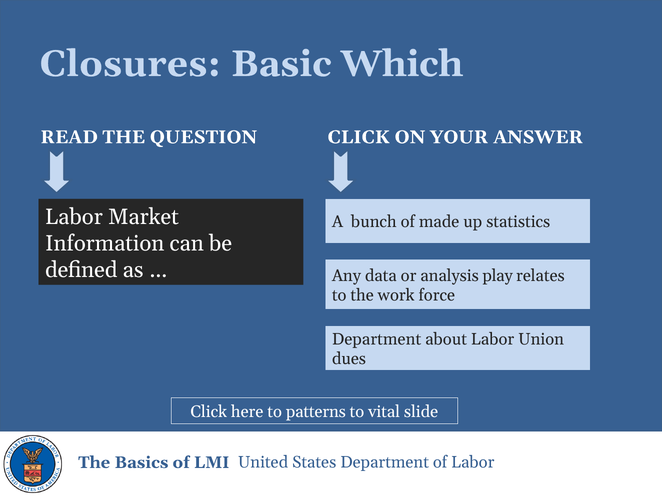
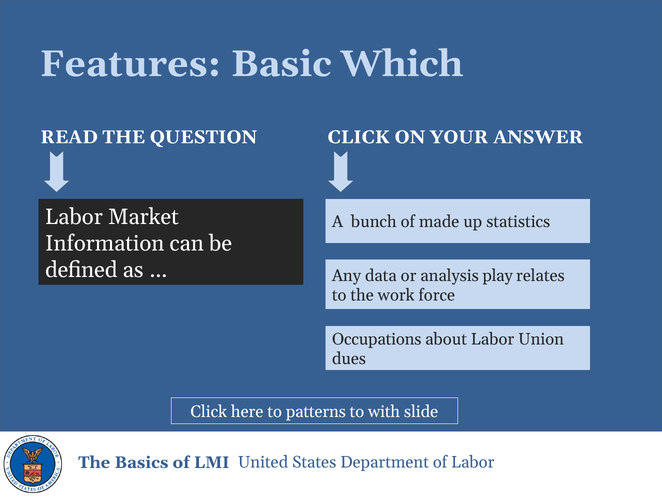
Closures: Closures -> Features
Department at (377, 339): Department -> Occupations
vital: vital -> with
